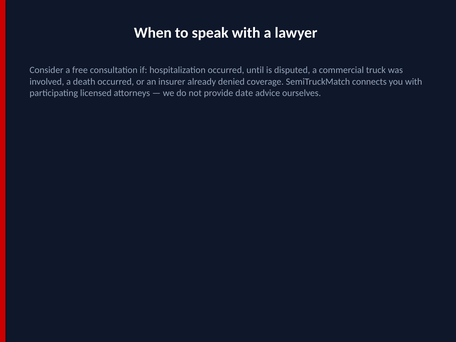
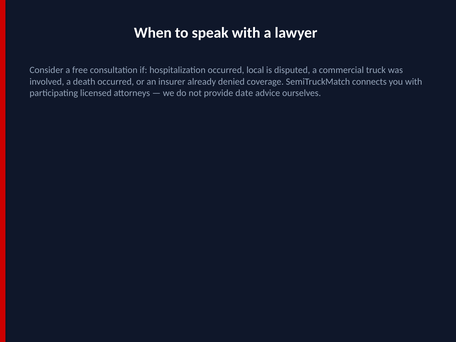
until: until -> local
